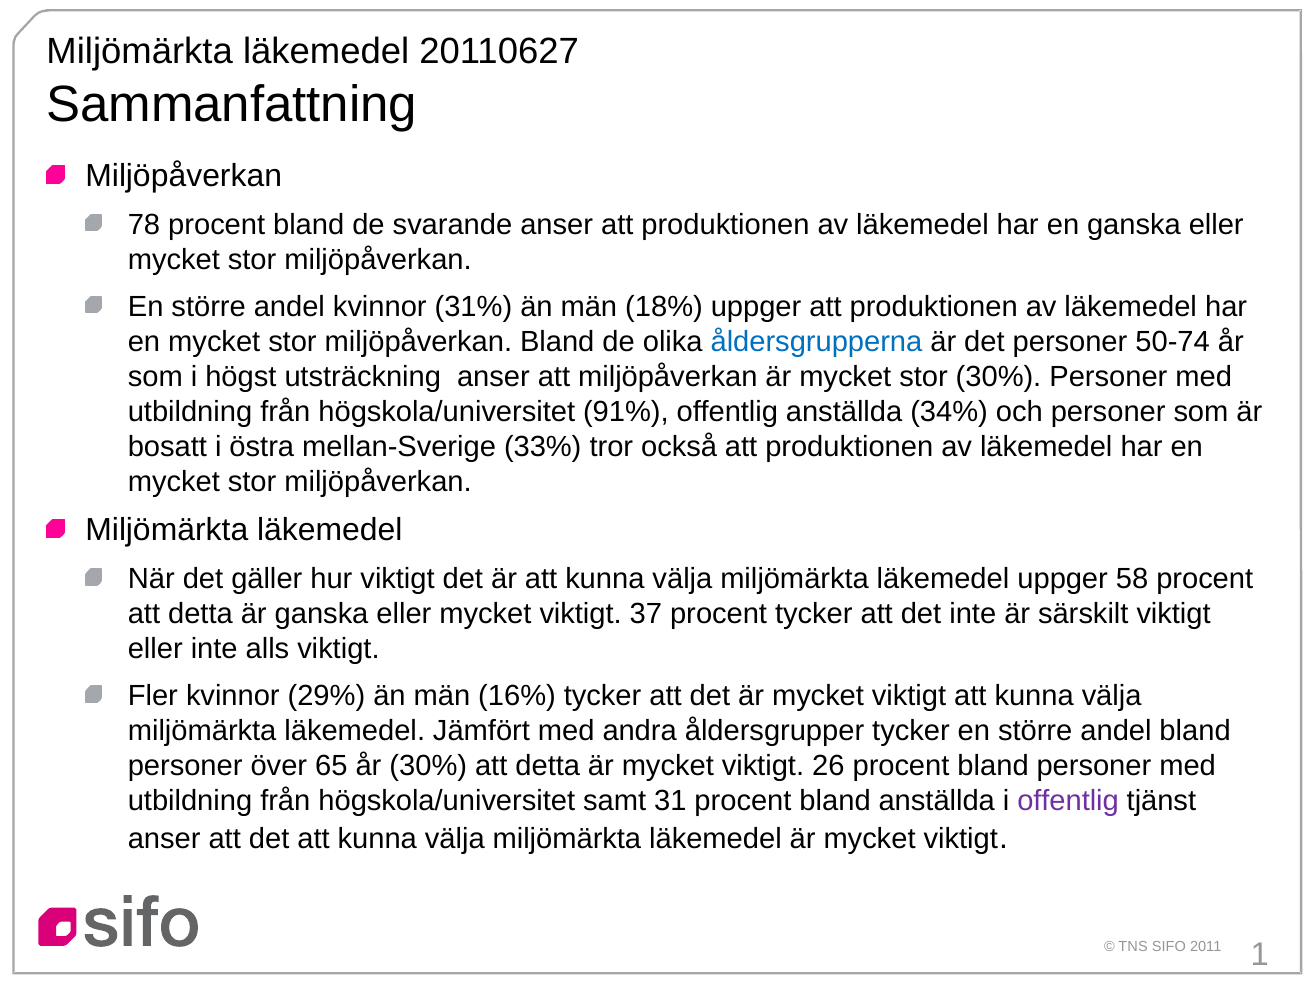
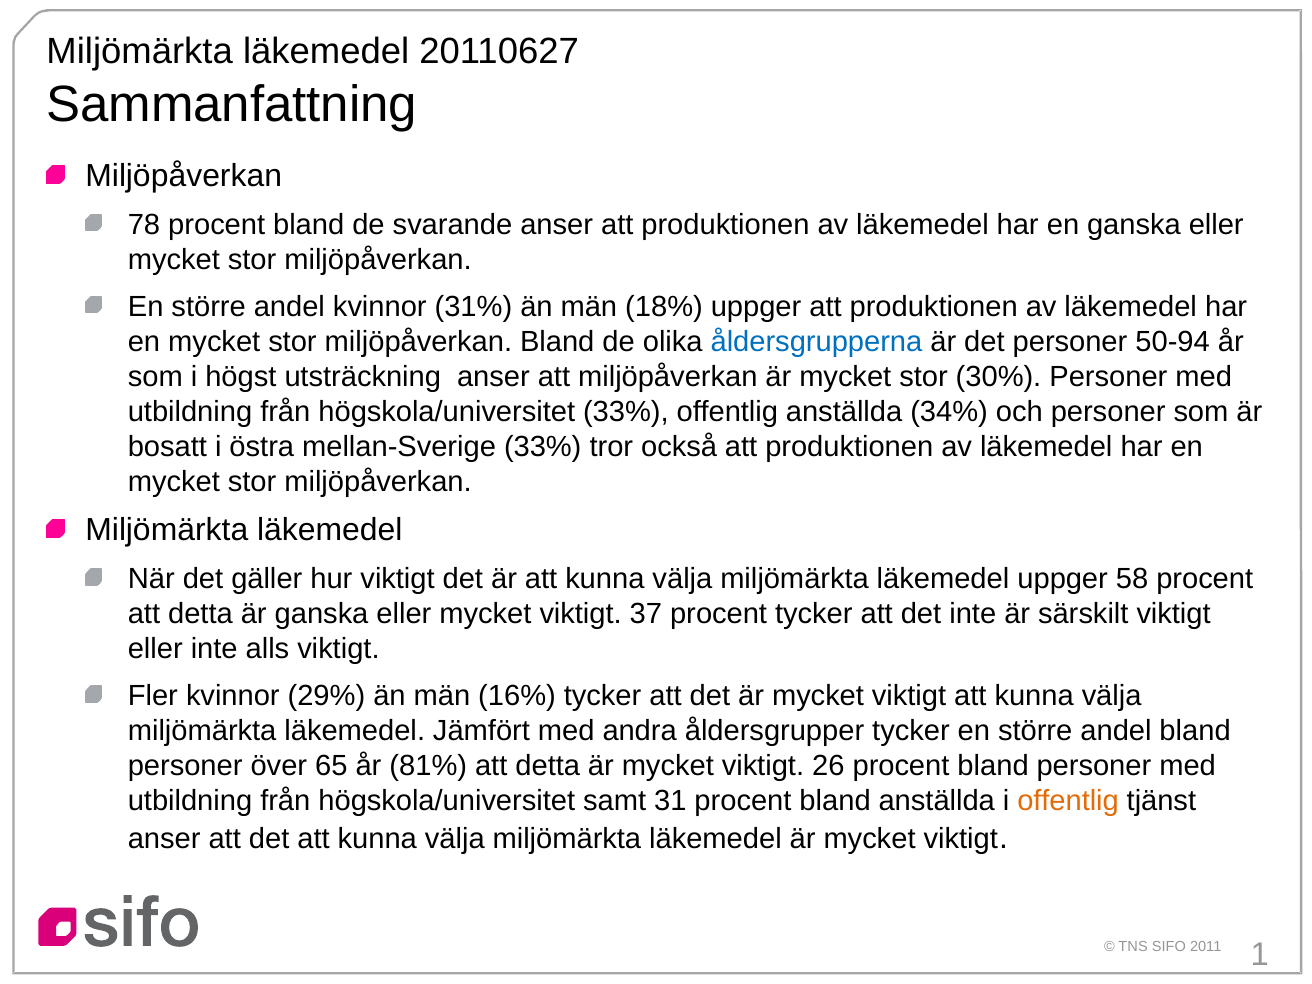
50-74: 50-74 -> 50-94
högskola/universitet 91%: 91% -> 33%
år 30%: 30% -> 81%
offentlig at (1068, 801) colour: purple -> orange
